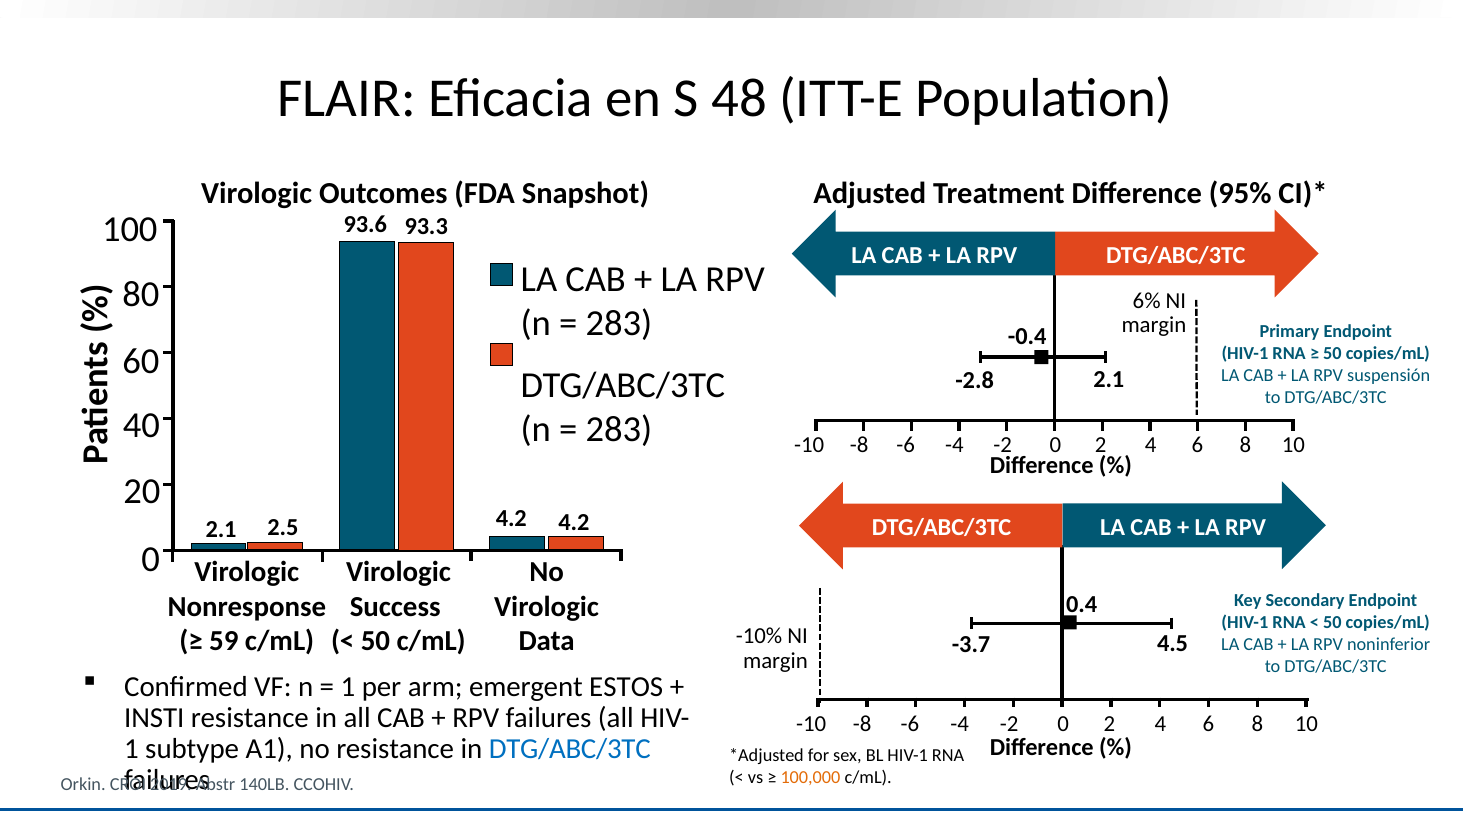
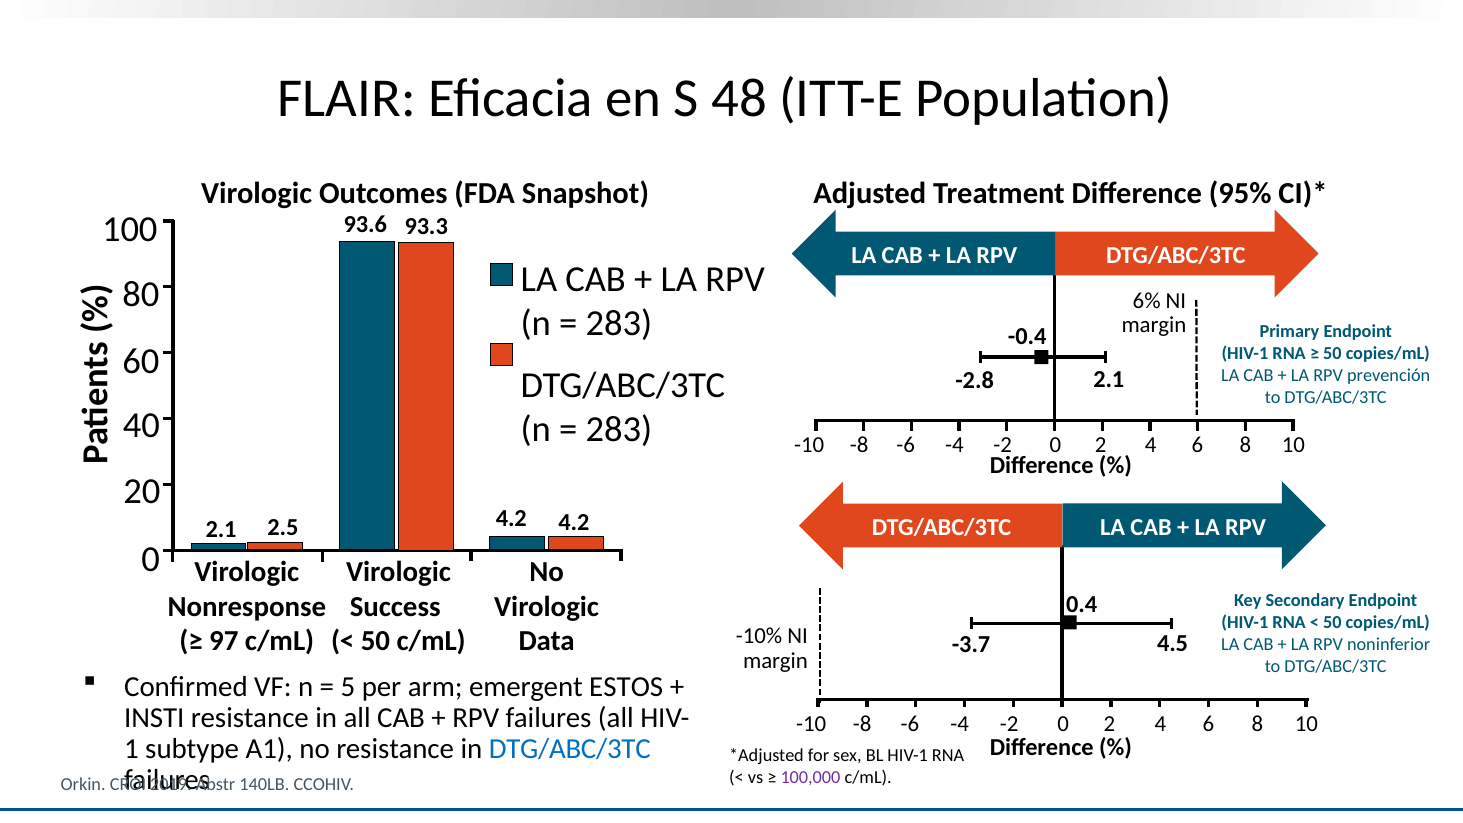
suspensión: suspensión -> prevención
59: 59 -> 97
1 at (348, 687): 1 -> 5
100,000 colour: orange -> purple
